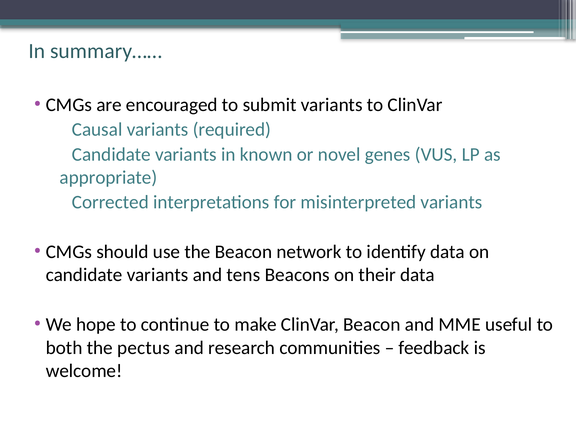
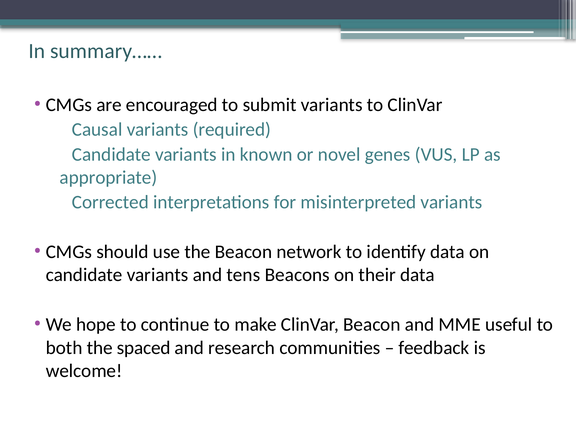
pectus: pectus -> spaced
